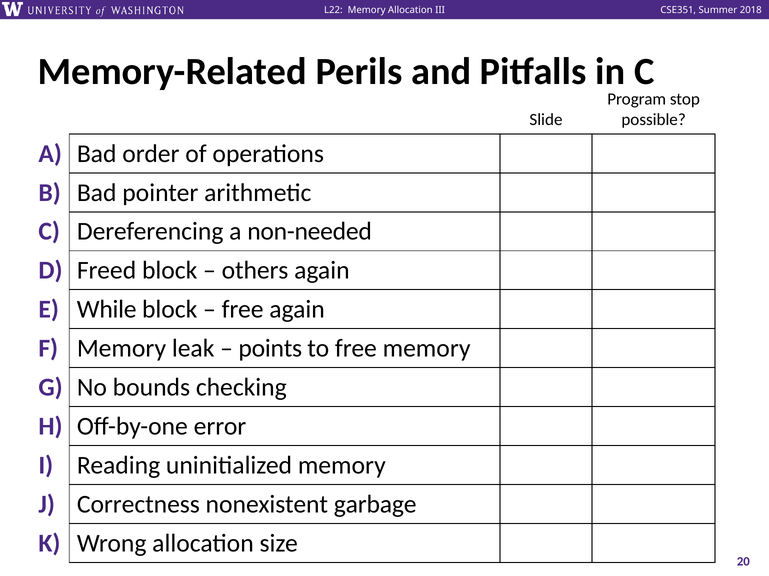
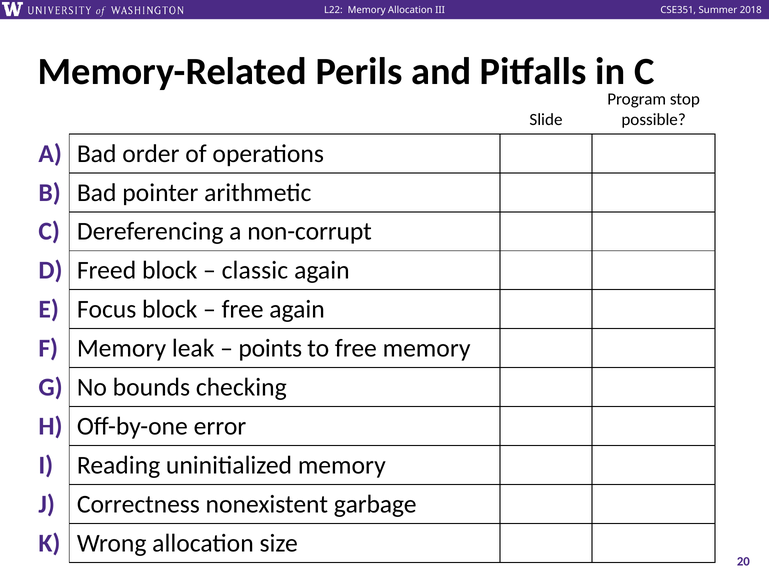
non-needed: non-needed -> non-corrupt
others: others -> classic
While: While -> Focus
